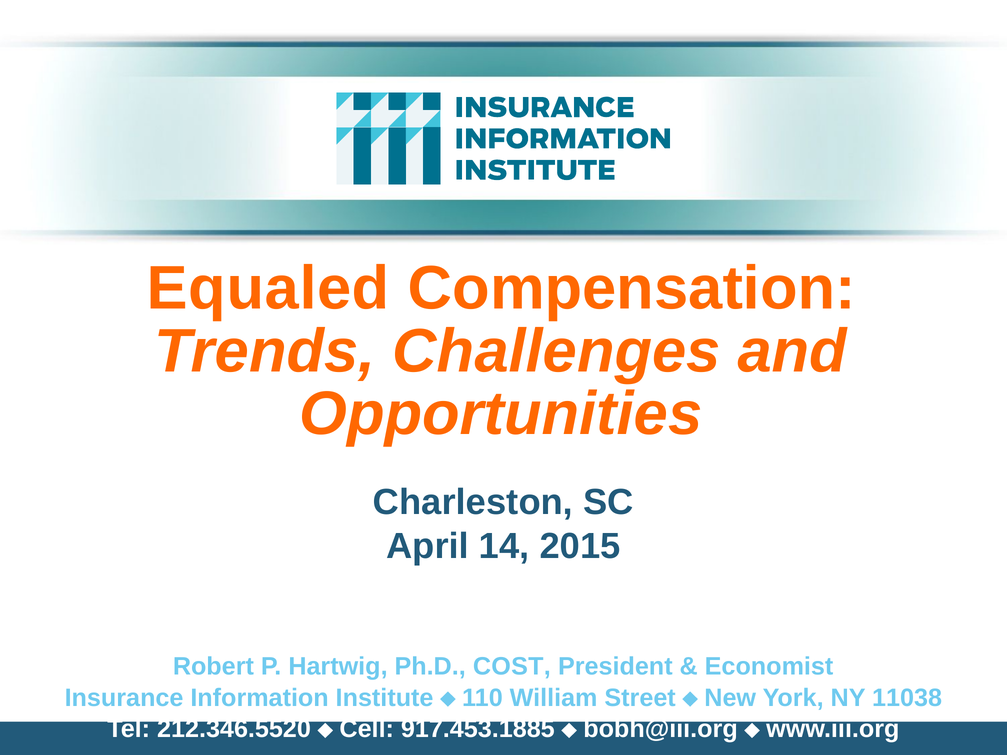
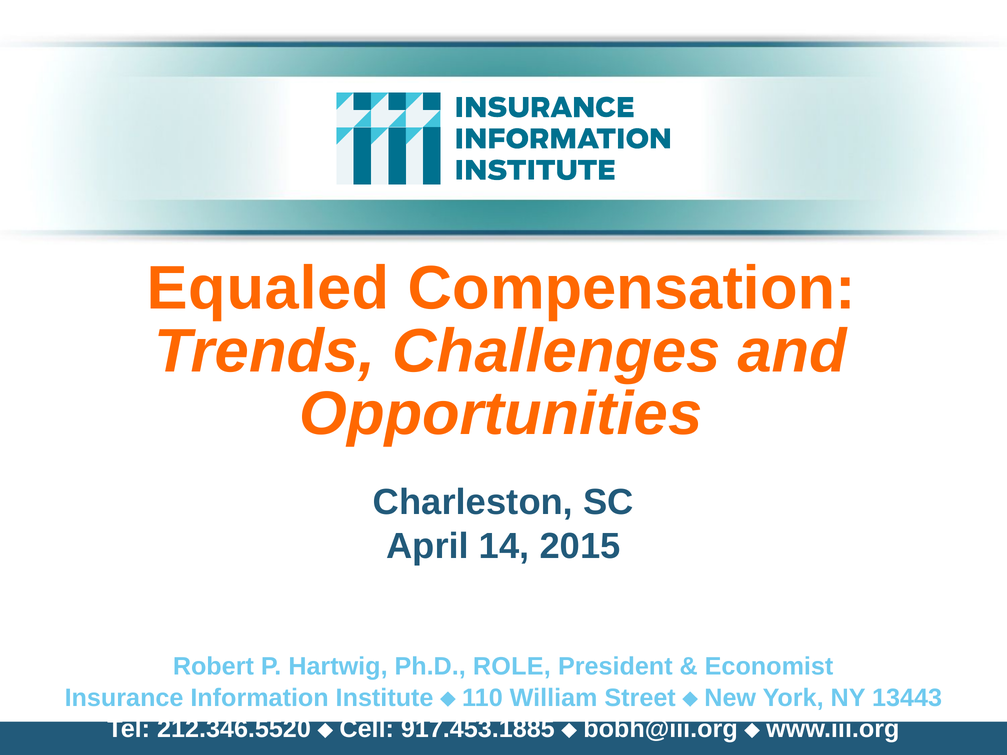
COST: COST -> ROLE
11038: 11038 -> 13443
